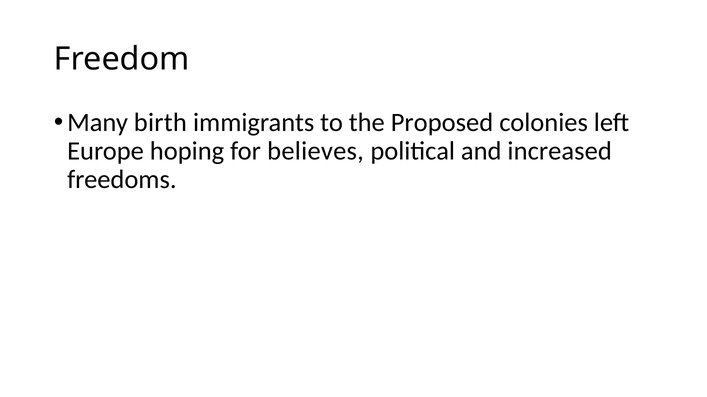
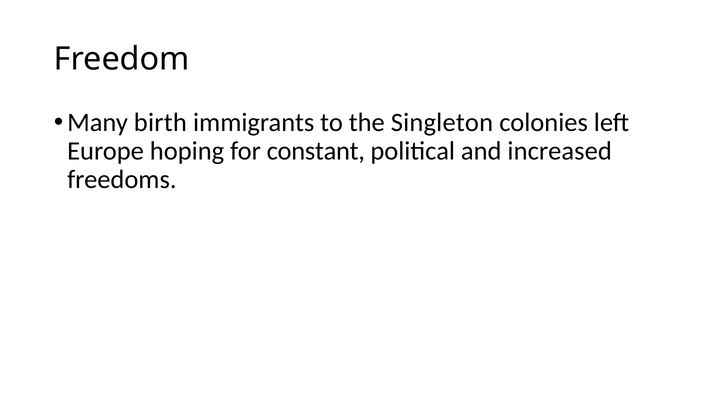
Proposed: Proposed -> Singleton
believes: believes -> constant
